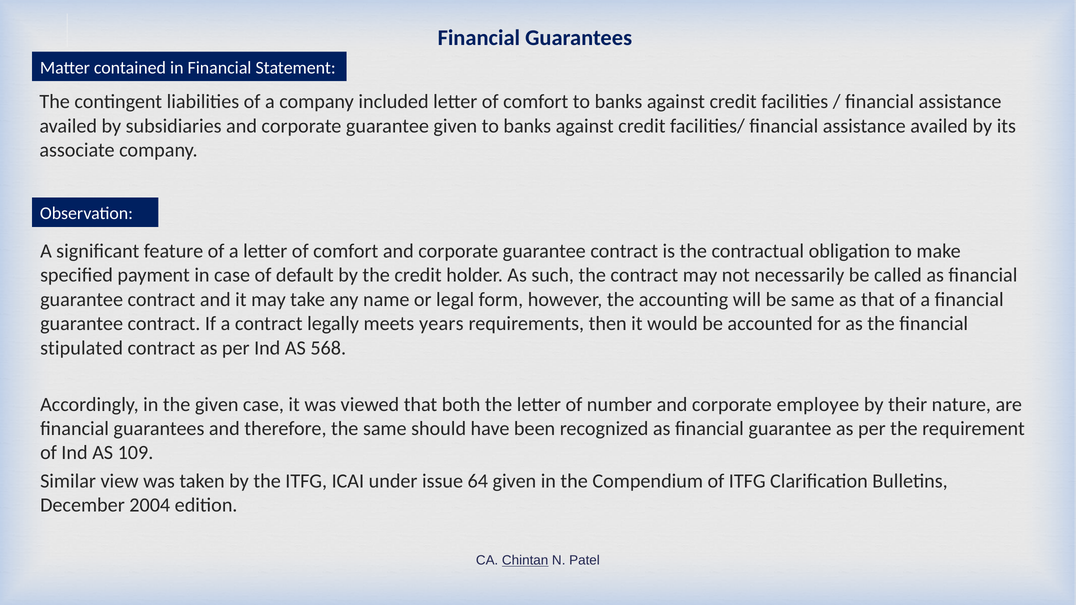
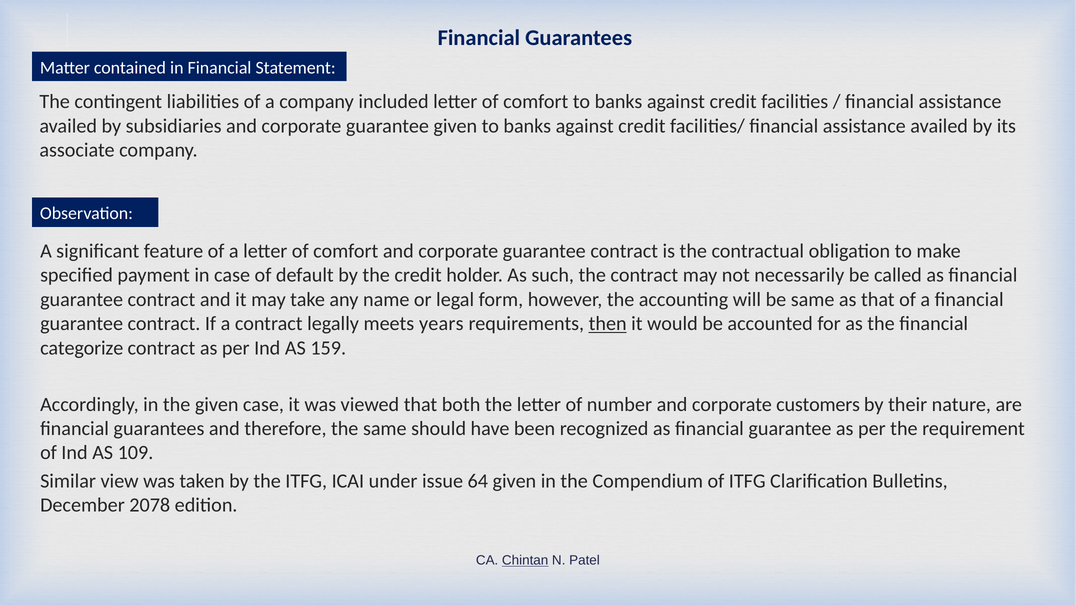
then underline: none -> present
stipulated: stipulated -> categorize
568: 568 -> 159
employee: employee -> customers
2004: 2004 -> 2078
